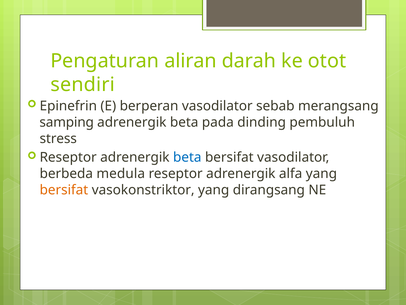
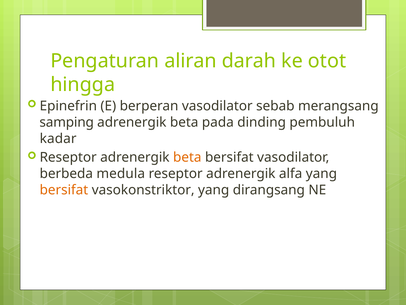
sendiri: sendiri -> hingga
stress: stress -> kadar
beta at (187, 157) colour: blue -> orange
